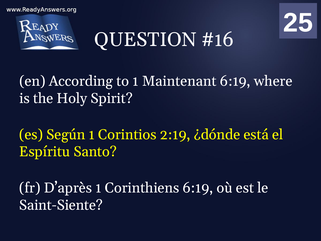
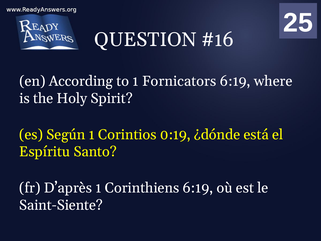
Maintenant: Maintenant -> Fornicators
2:19: 2:19 -> 0:19
